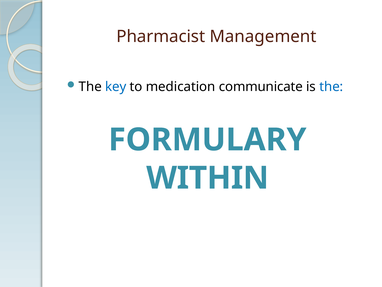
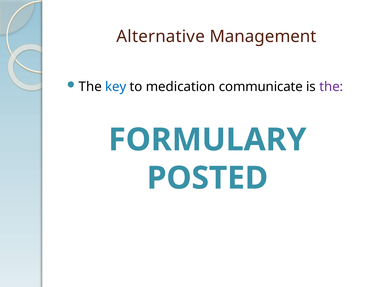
Pharmacist: Pharmacist -> Alternative
the at (331, 87) colour: blue -> purple
WITHIN: WITHIN -> POSTED
